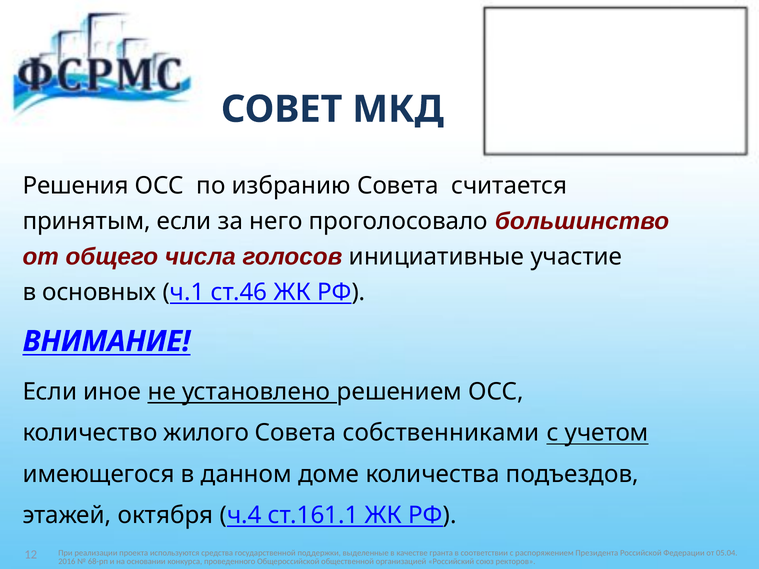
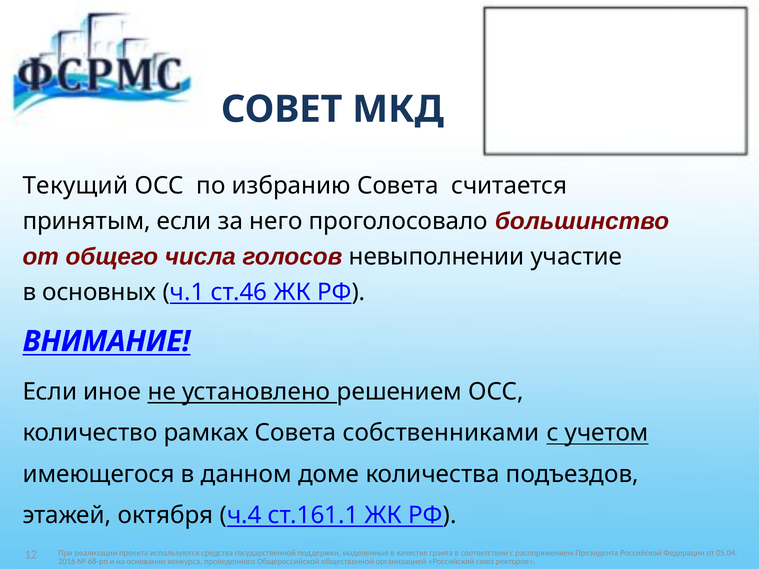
Решения: Решения -> Текущий
инициативные: инициативные -> невыполнении
жилого: жилого -> рамках
